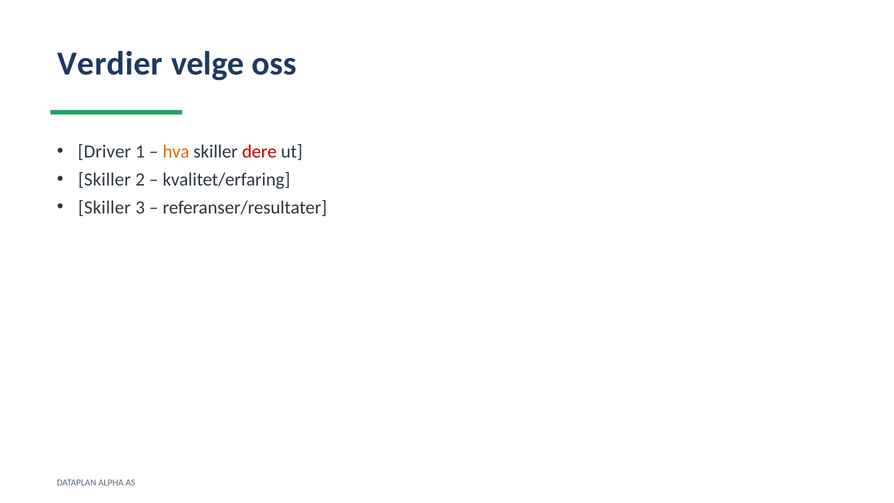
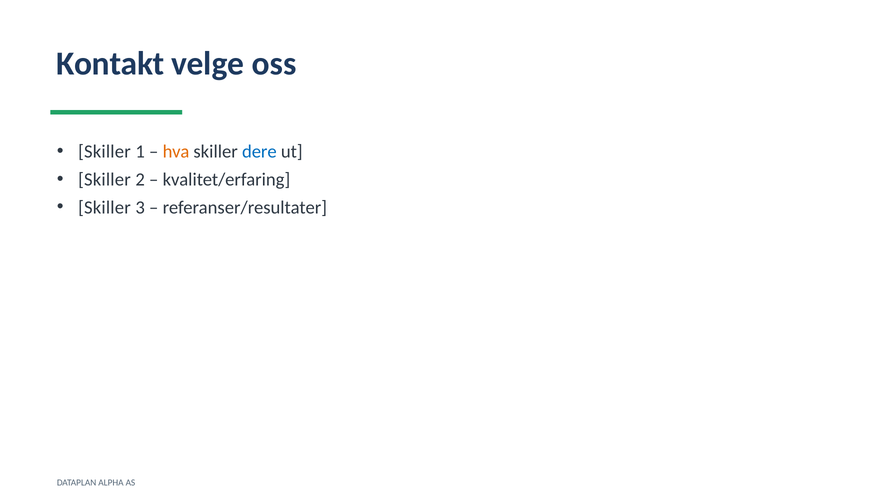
Verdier: Verdier -> Kontakt
Driver at (104, 151): Driver -> Skiller
dere colour: red -> blue
